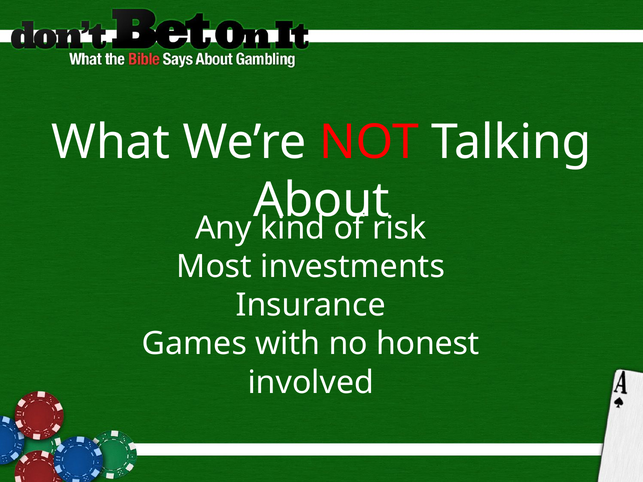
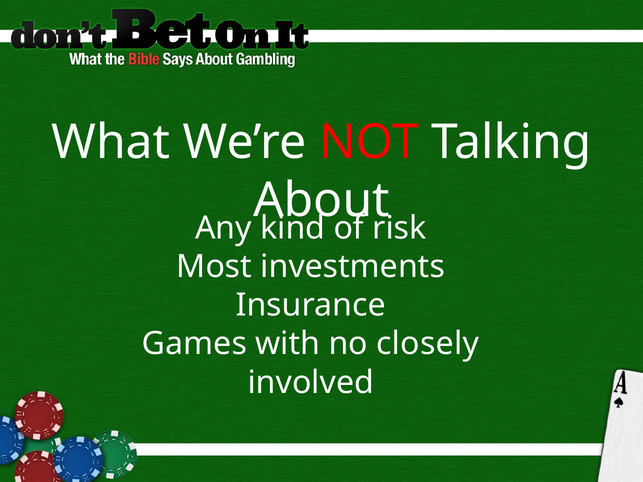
honest: honest -> closely
